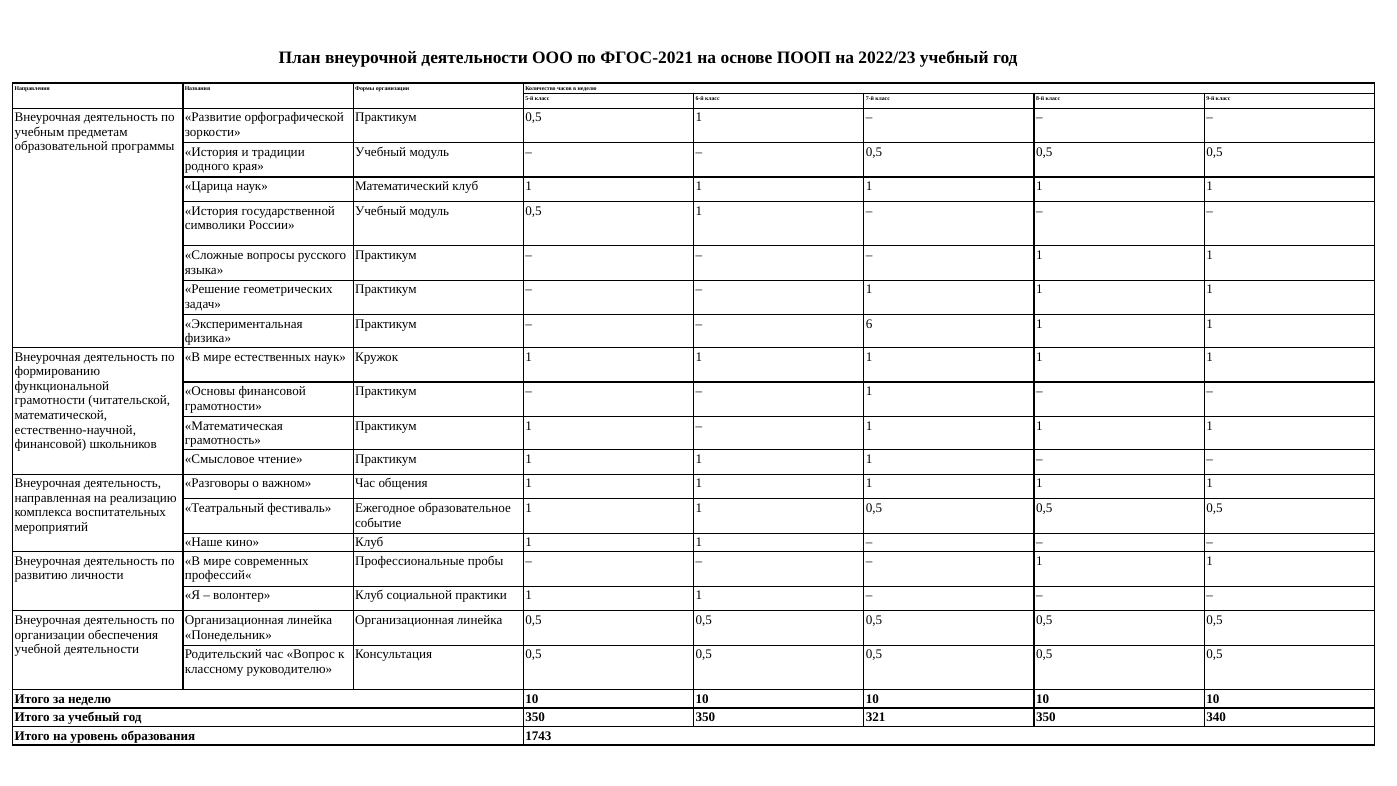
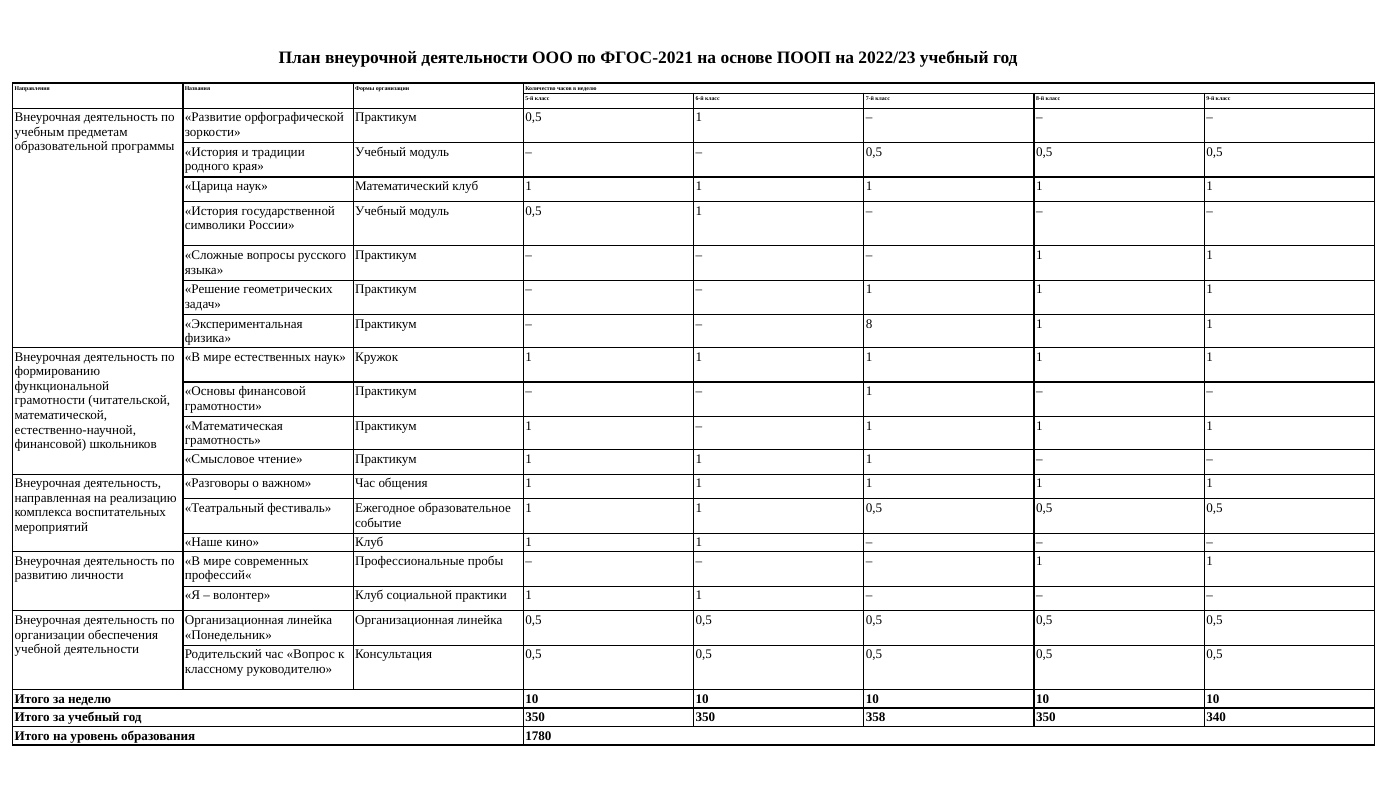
6: 6 -> 8
321: 321 -> 358
1743: 1743 -> 1780
